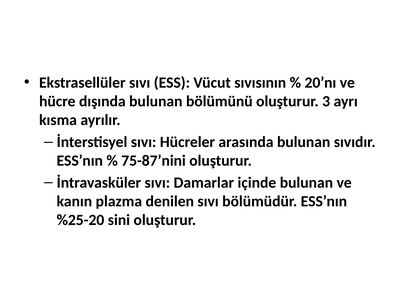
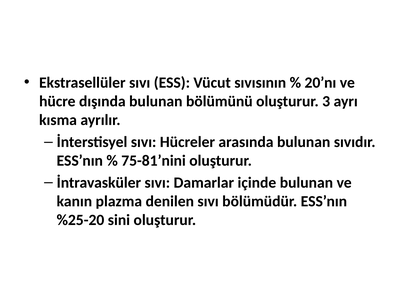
75-87’nini: 75-87’nini -> 75-81’nini
